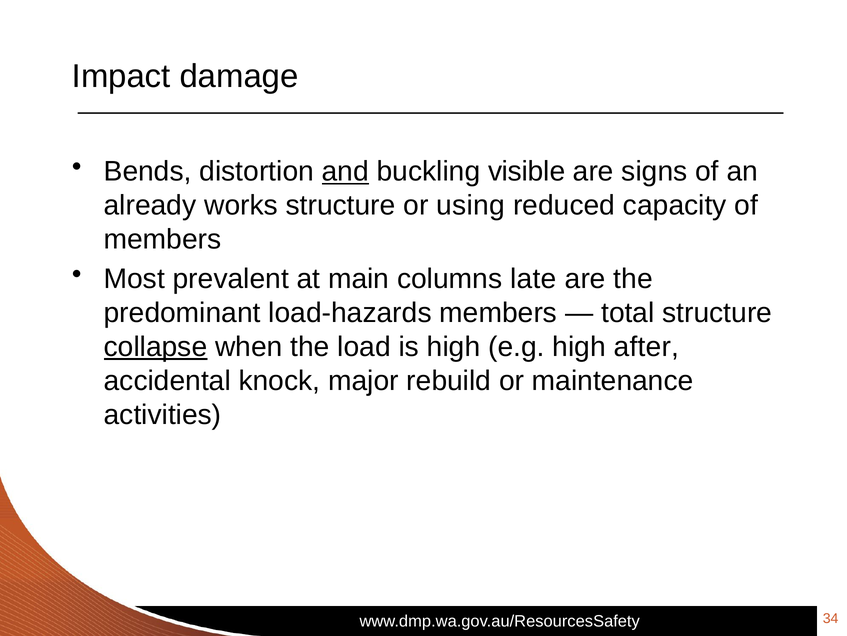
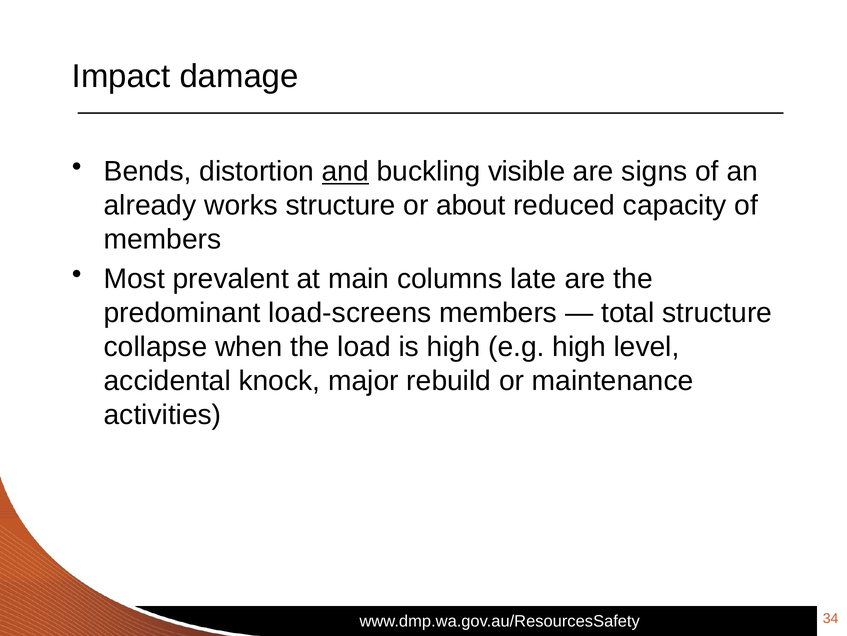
using: using -> about
load-hazards: load-hazards -> load-screens
collapse underline: present -> none
after: after -> level
